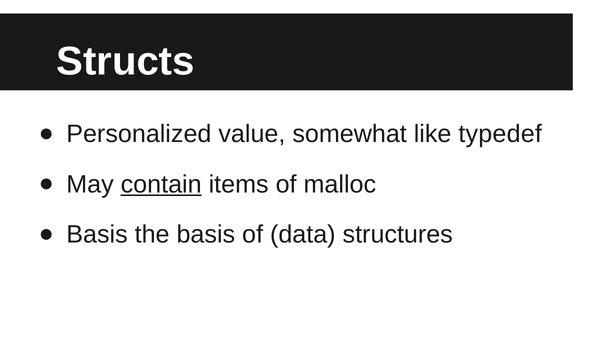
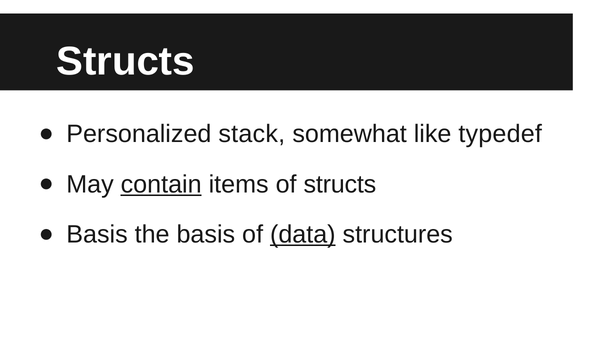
value: value -> stack
of malloc: malloc -> structs
data underline: none -> present
